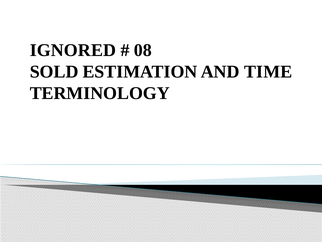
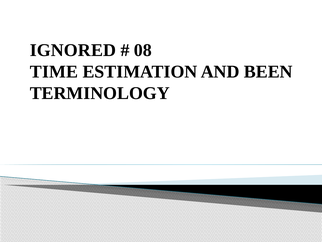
SOLD: SOLD -> TIME
TIME: TIME -> BEEN
